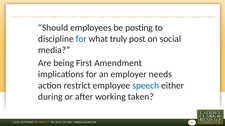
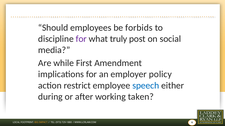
posting: posting -> forbids
for at (81, 39) colour: blue -> purple
being: being -> while
needs: needs -> policy
